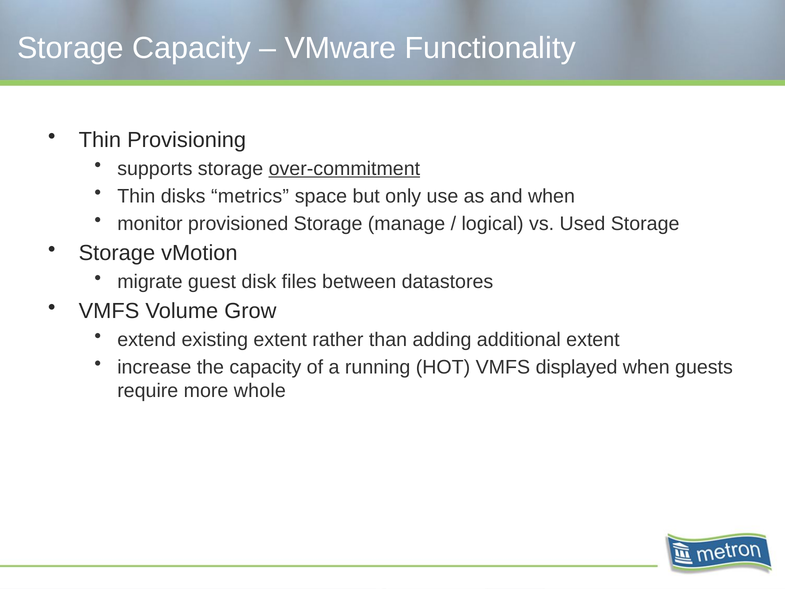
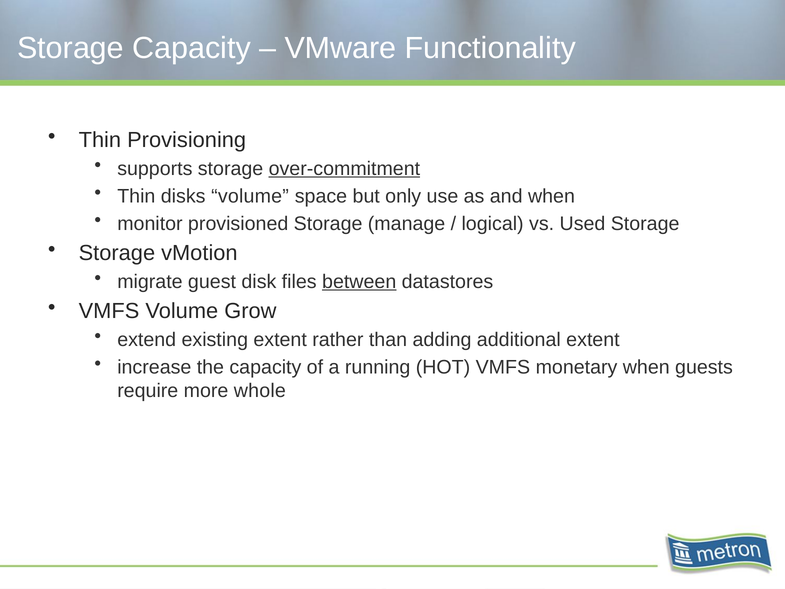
disks metrics: metrics -> volume
between underline: none -> present
displayed: displayed -> monetary
